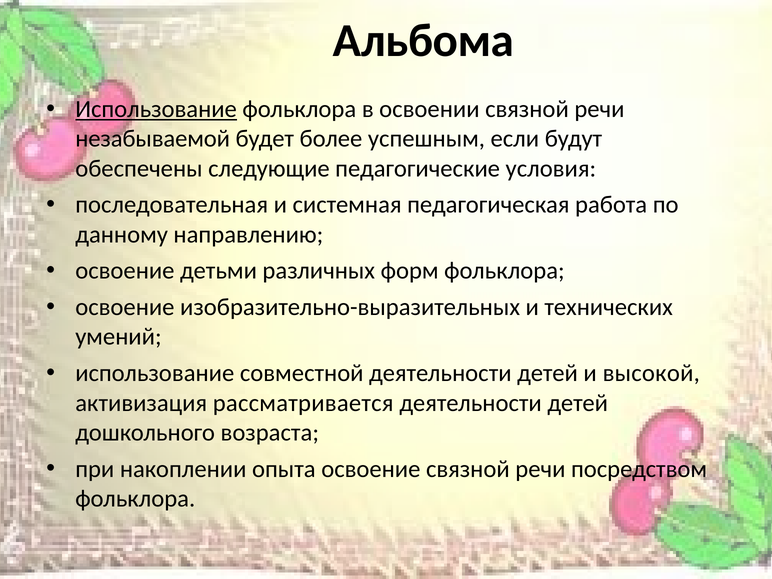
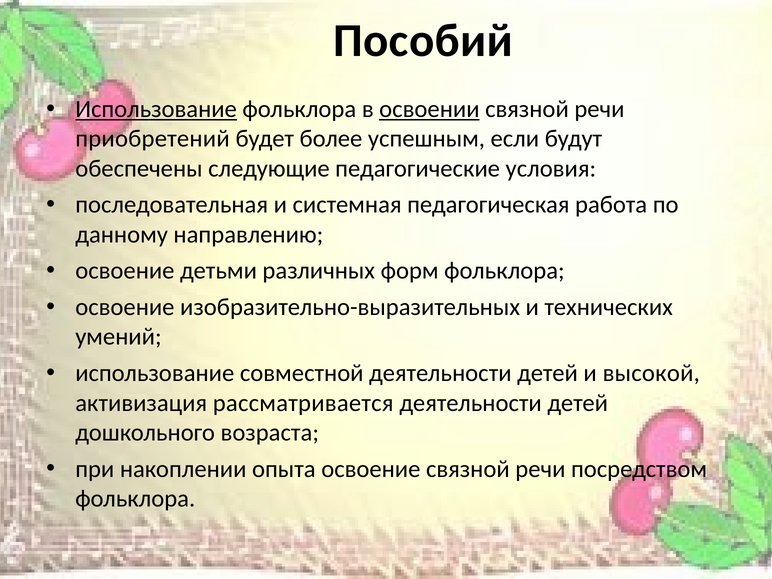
Альбома: Альбома -> Пособий
освоении underline: none -> present
незабываемой: незабываемой -> приобретений
